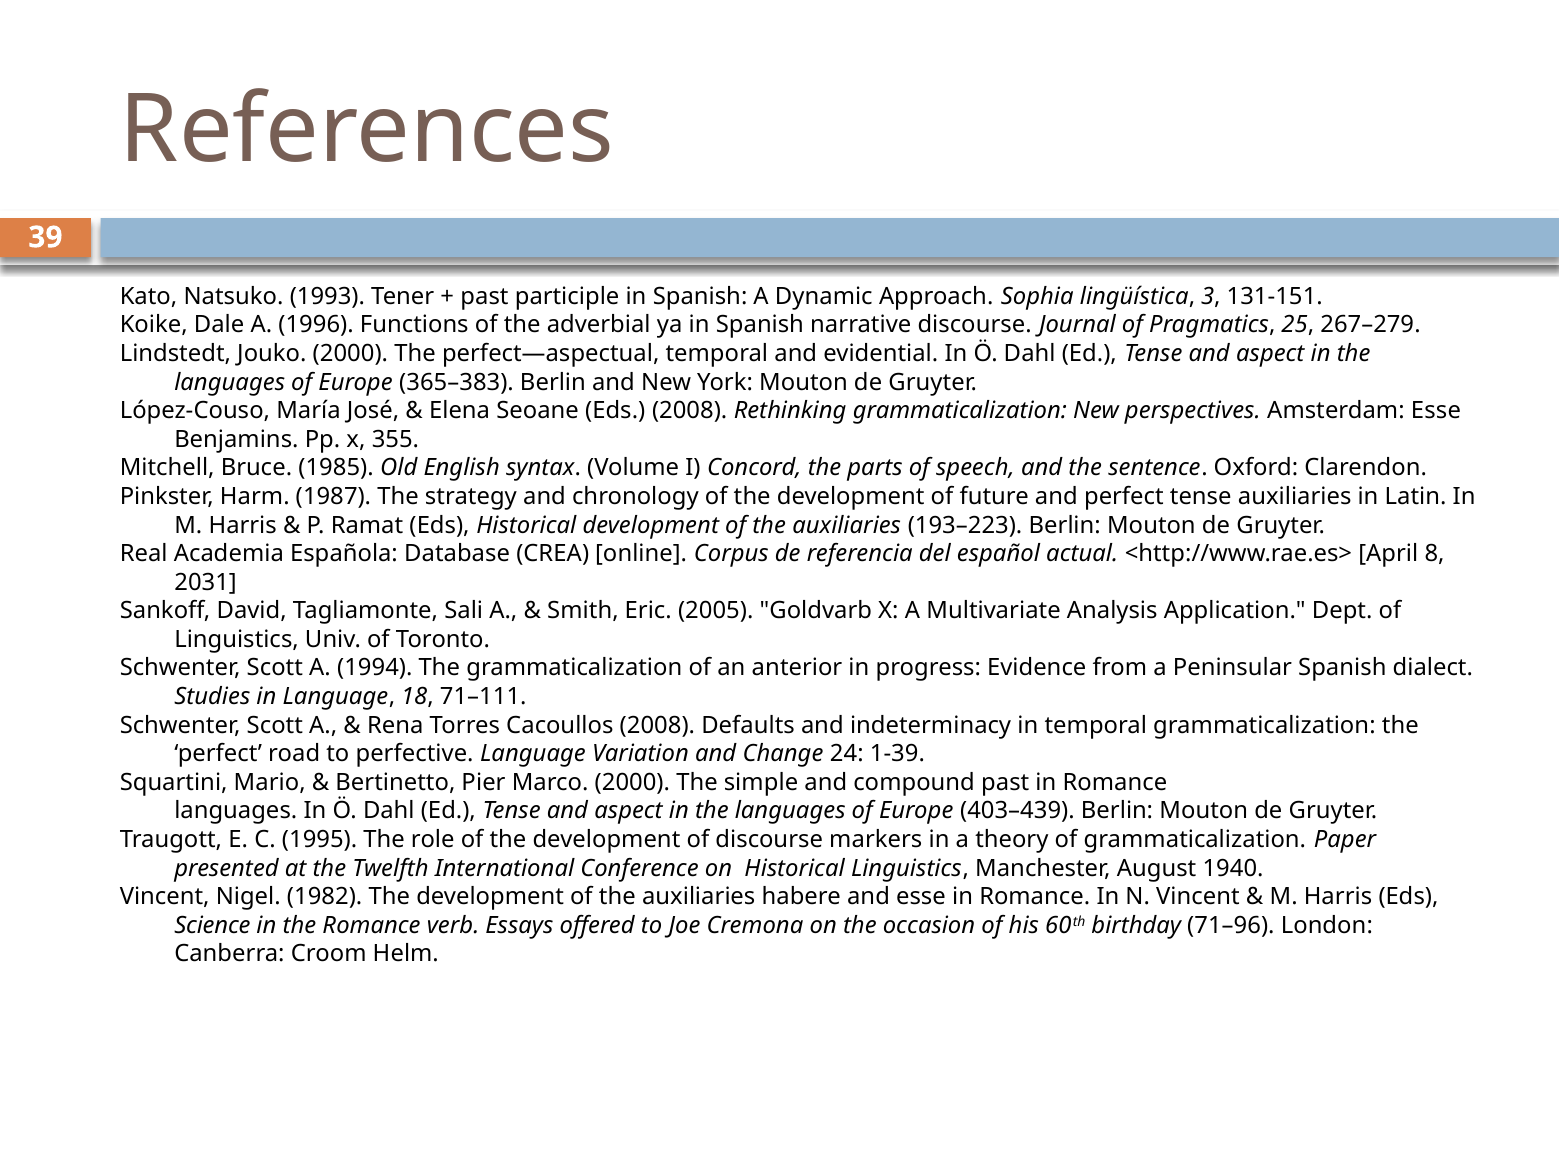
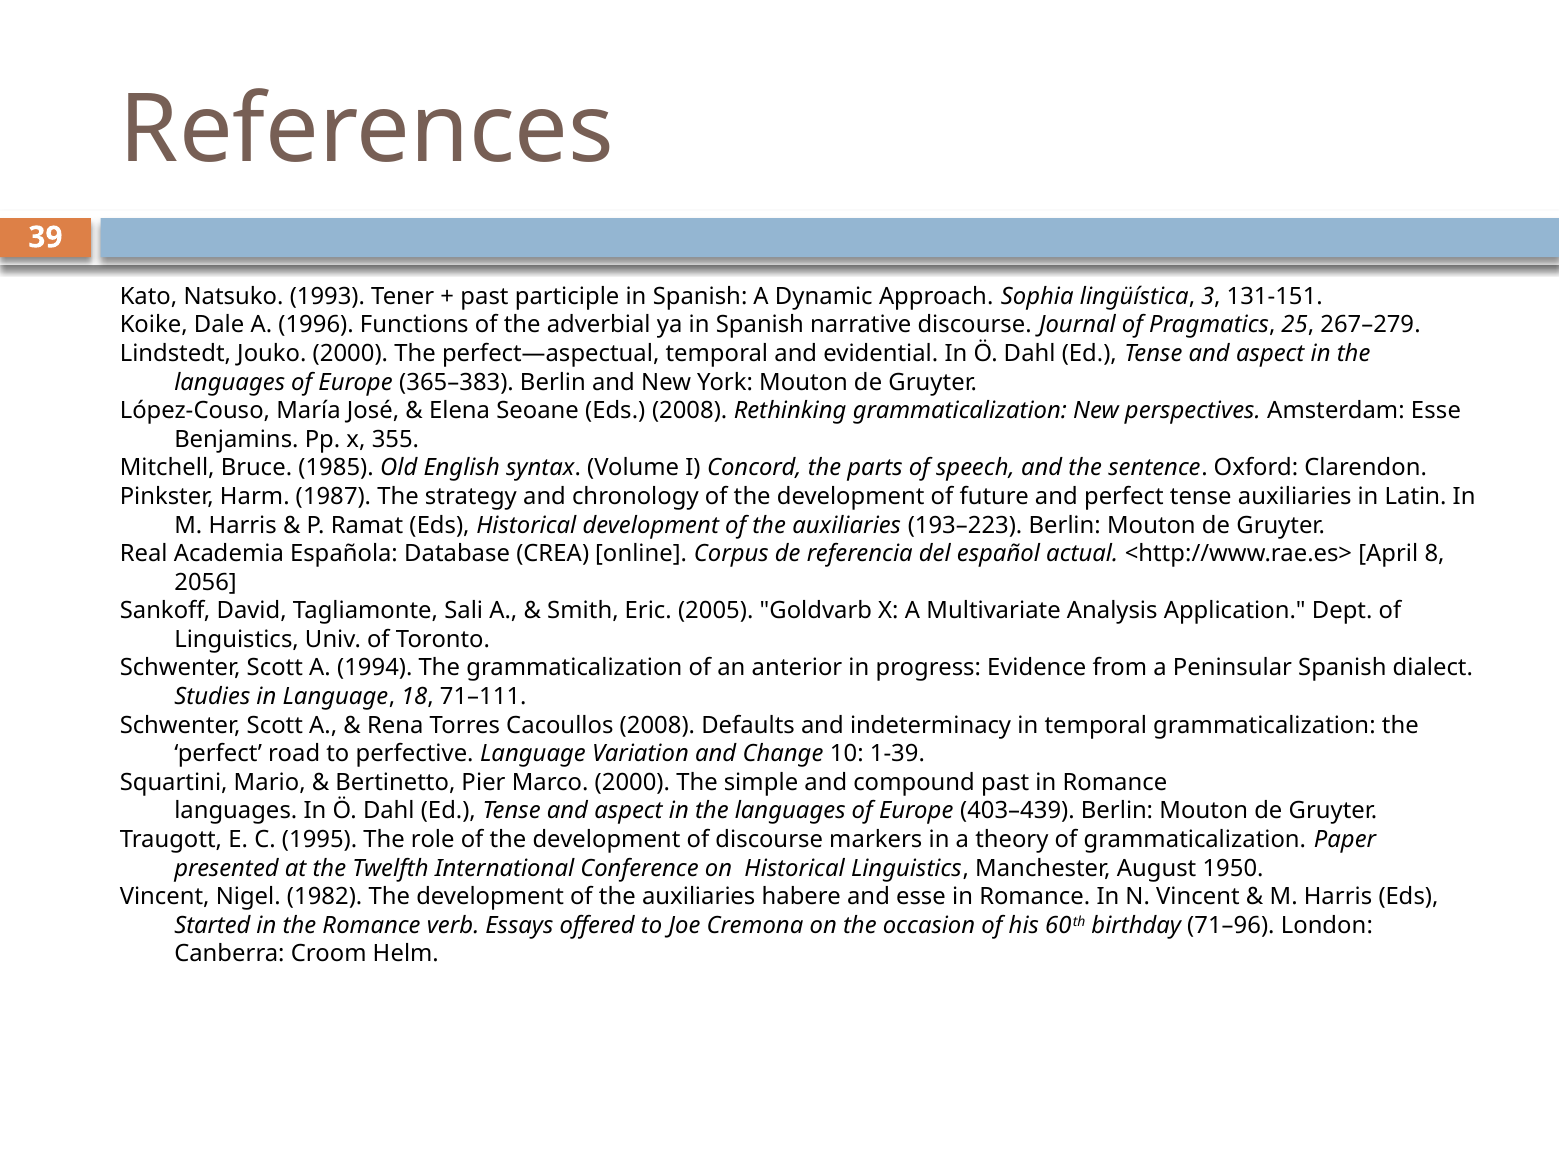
2031: 2031 -> 2056
24: 24 -> 10
1940: 1940 -> 1950
Science: Science -> Started
